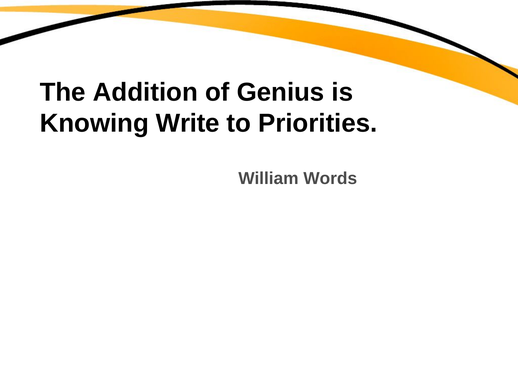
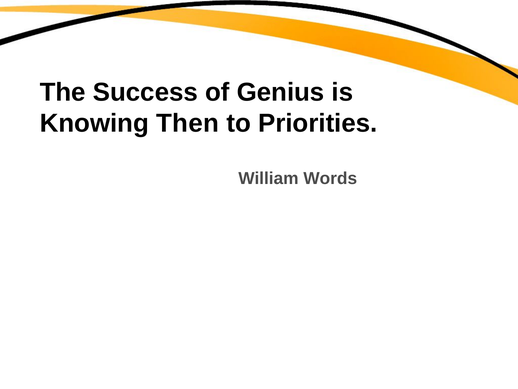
Addition: Addition -> Success
Write: Write -> Then
